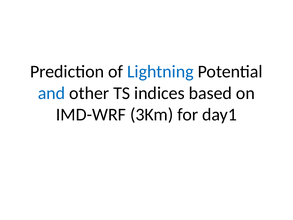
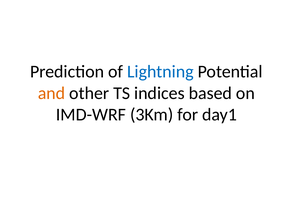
and colour: blue -> orange
